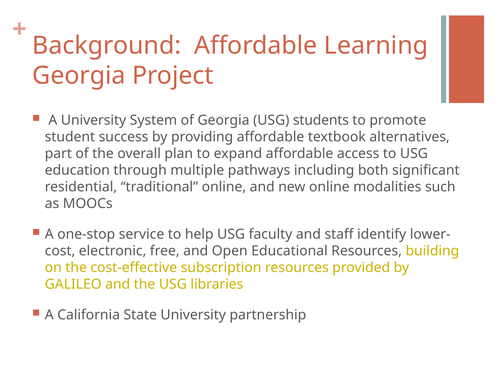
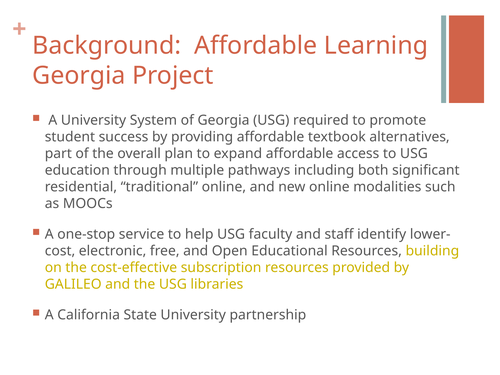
students: students -> required
